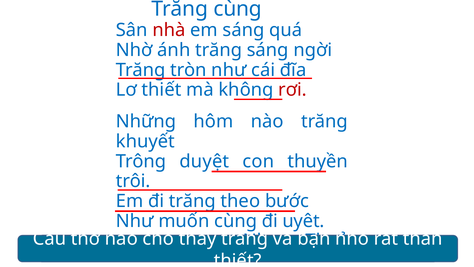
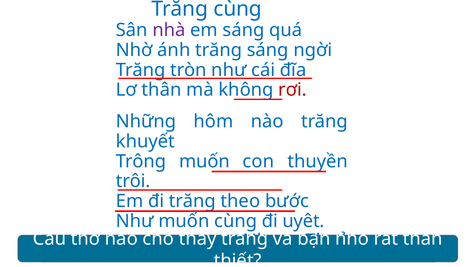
nhà at (169, 30) colour: red -> purple
Lơ thiết: thiết -> thân
Trông duyệt: duyệt -> muốn
